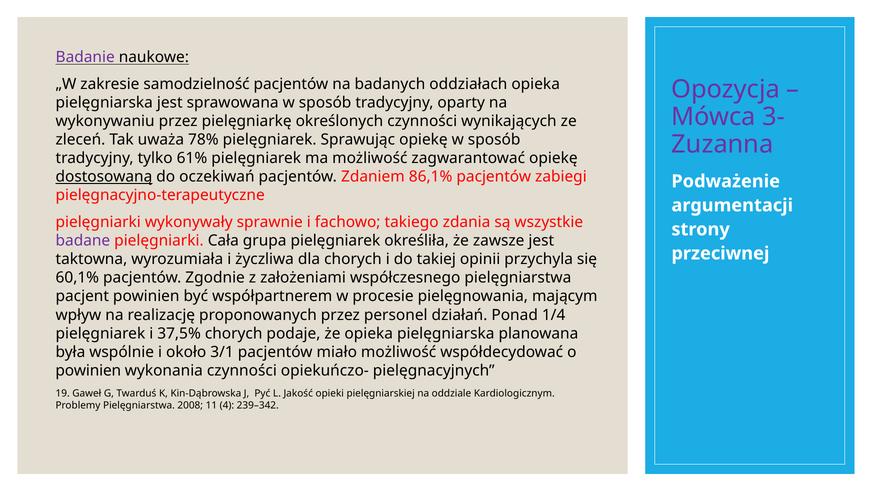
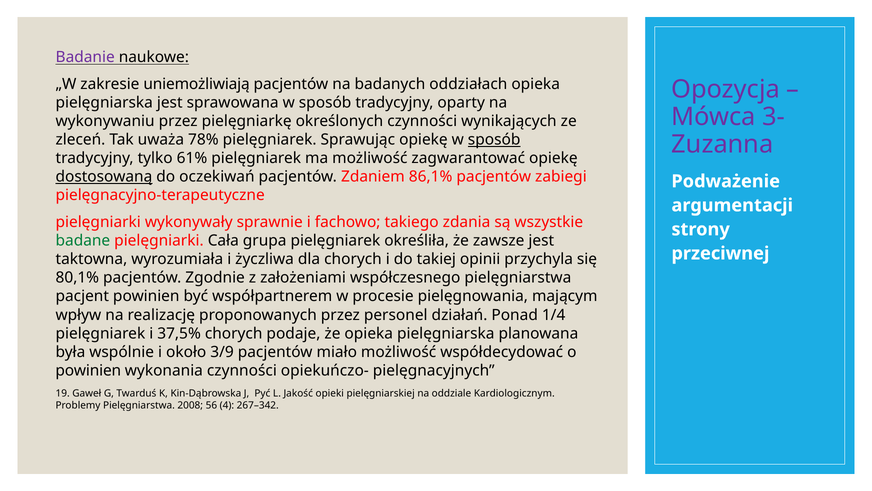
samodzielność: samodzielność -> uniemożliwiają
sposób at (494, 140) underline: none -> present
badane colour: purple -> green
60,1%: 60,1% -> 80,1%
3/1: 3/1 -> 3/9
11: 11 -> 56
239–342: 239–342 -> 267–342
